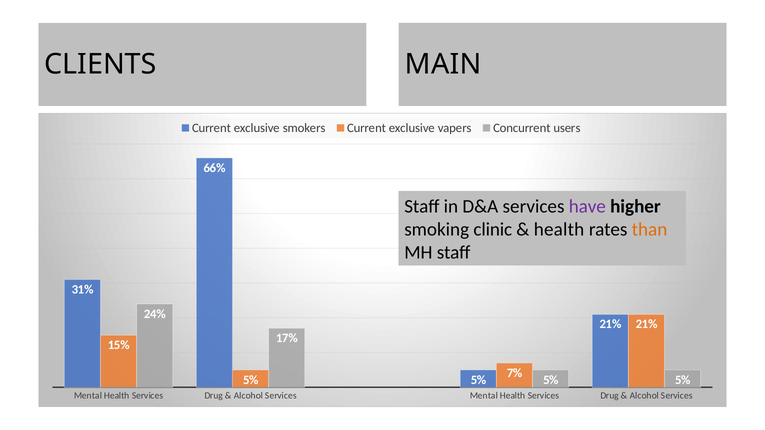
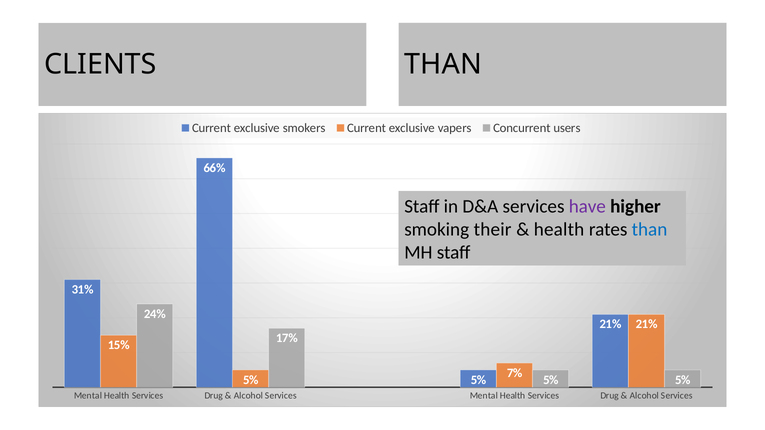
MAIN at (443, 64): MAIN -> THAN
clinic: clinic -> their
than at (649, 230) colour: orange -> blue
